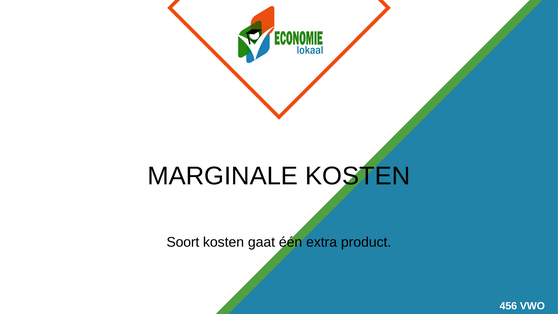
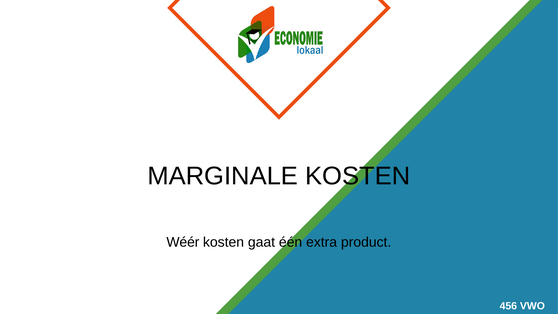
Soort: Soort -> Wéér
